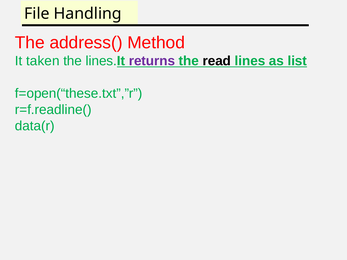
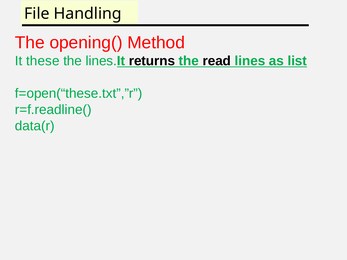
address(: address( -> opening(
taken: taken -> these
returns colour: purple -> black
